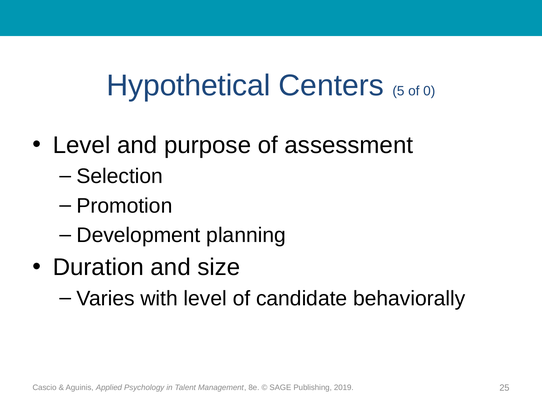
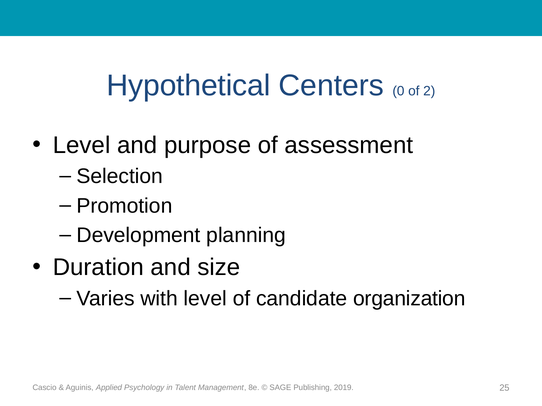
5: 5 -> 0
0: 0 -> 2
behaviorally: behaviorally -> organization
